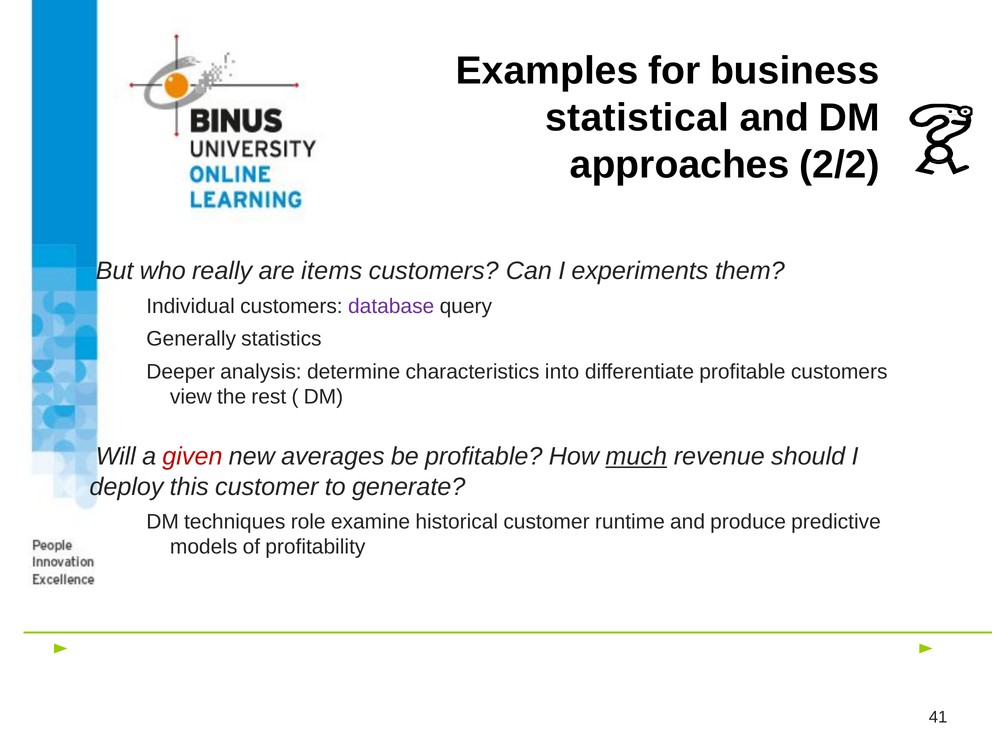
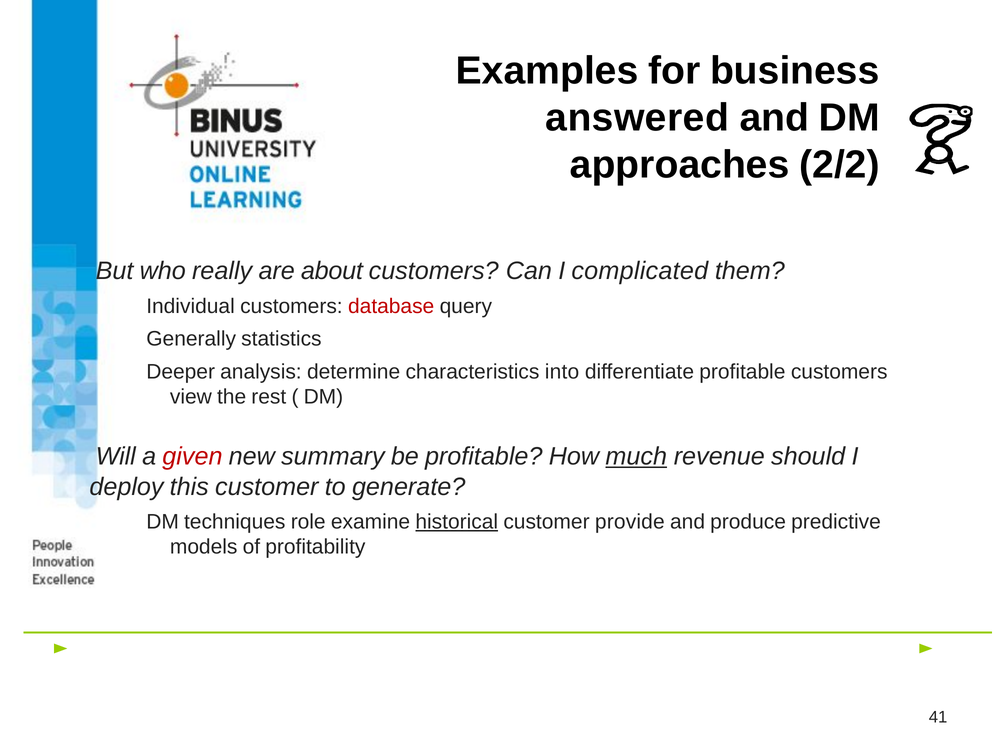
statistical: statistical -> answered
items: items -> about
experiments: experiments -> complicated
database colour: purple -> red
averages: averages -> summary
historical underline: none -> present
runtime: runtime -> provide
